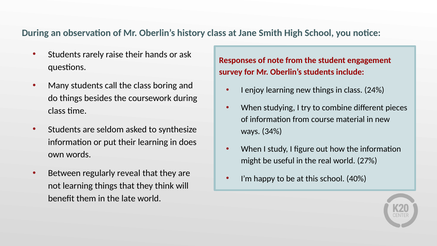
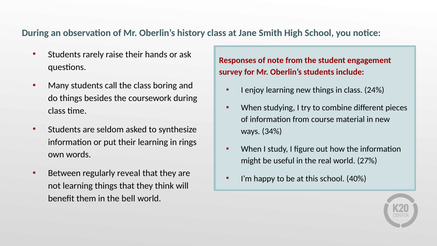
does: does -> rings
late: late -> bell
